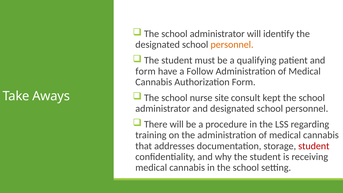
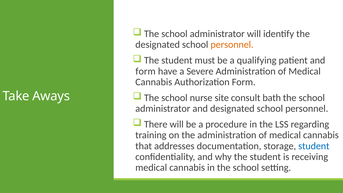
Follow: Follow -> Severe
kept: kept -> bath
student at (314, 146) colour: red -> blue
